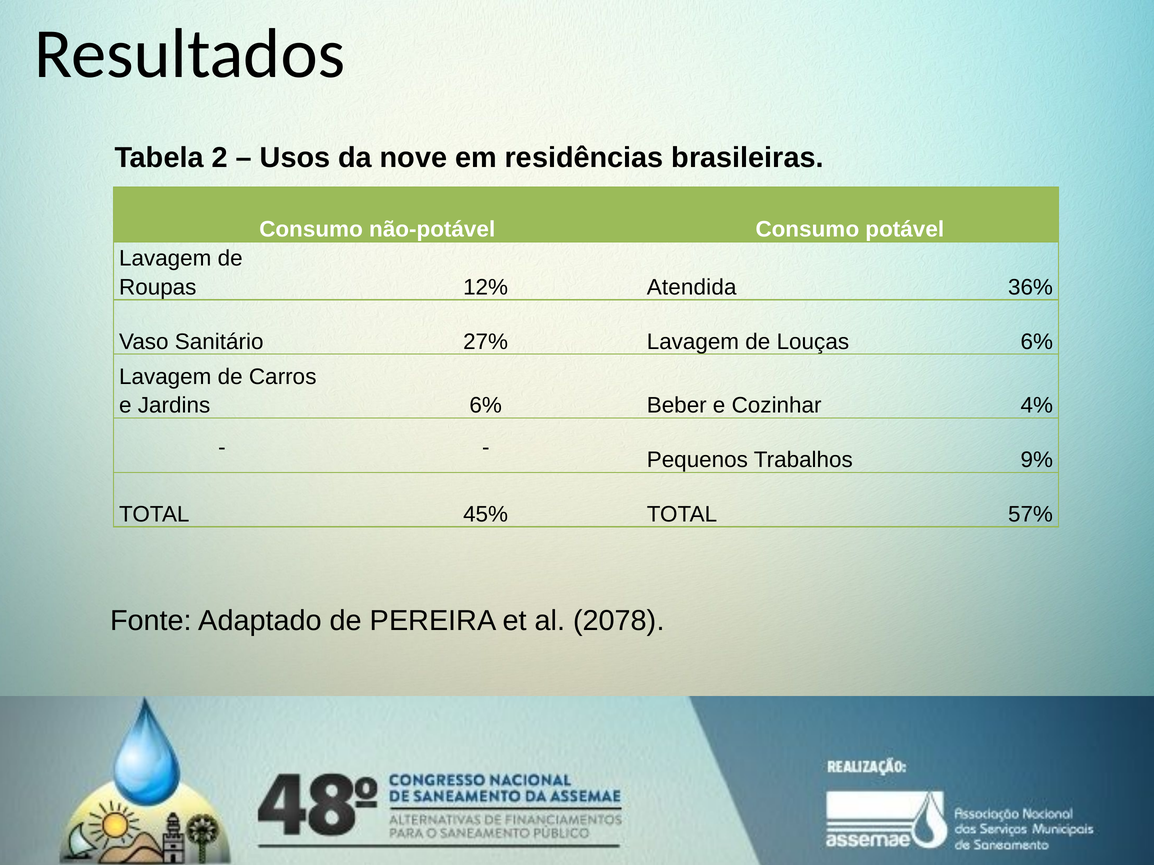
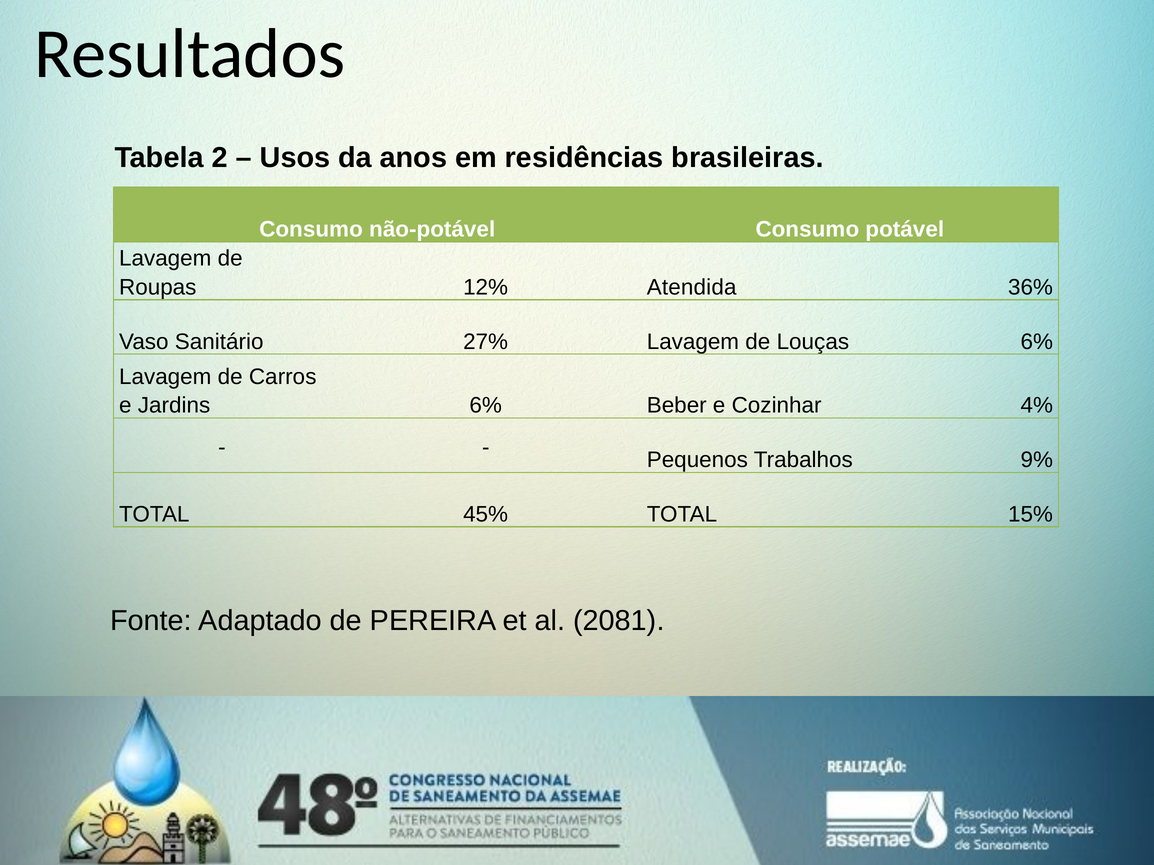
nove: nove -> anos
57%: 57% -> 15%
2078: 2078 -> 2081
